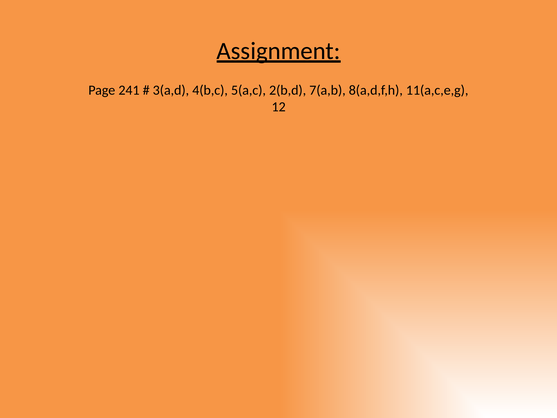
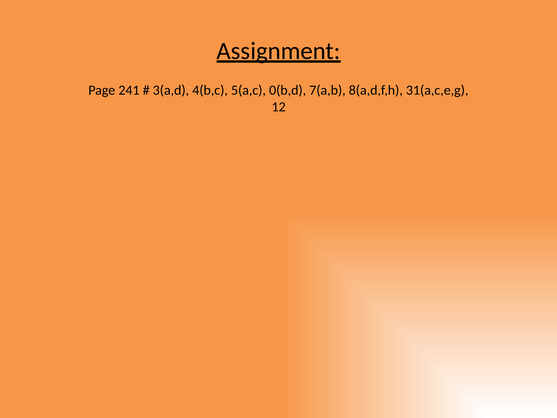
2(b,d: 2(b,d -> 0(b,d
11(a,c,e,g: 11(a,c,e,g -> 31(a,c,e,g
